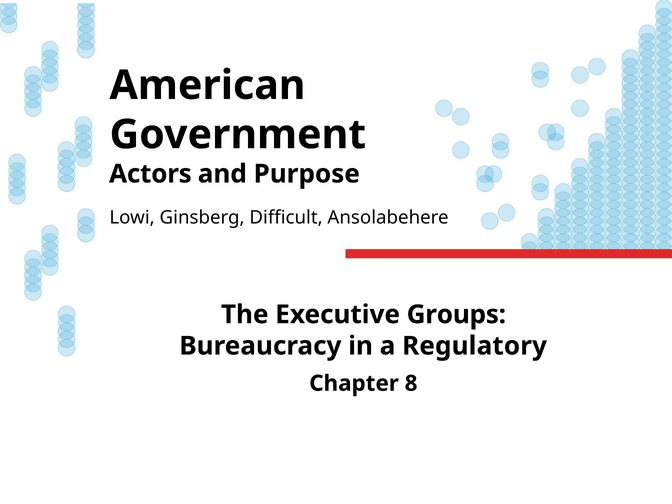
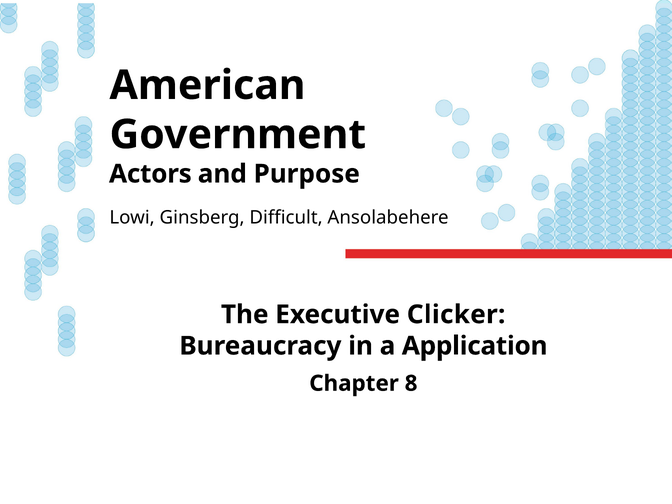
Groups: Groups -> Clicker
Regulatory: Regulatory -> Application
